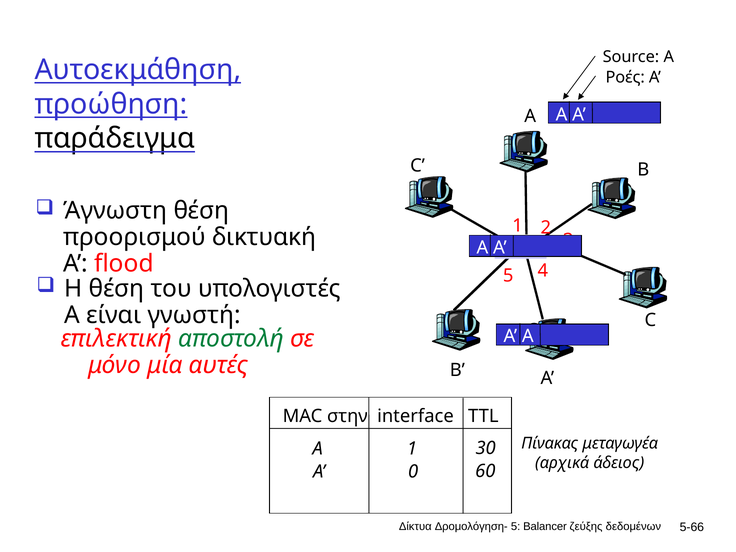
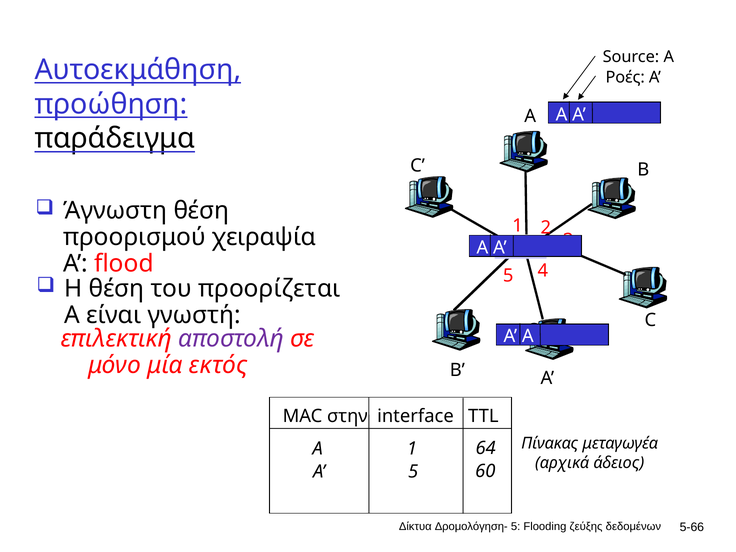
δικτυακή: δικτυακή -> χειραψία
υπολογιστές: υπολογιστές -> προορίζεται
αποστολή colour: green -> purple
αυτές: αυτές -> εκτός
30: 30 -> 64
A 0: 0 -> 5
Balancer: Balancer -> Flooding
